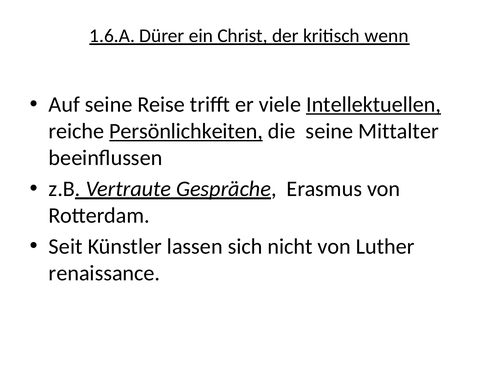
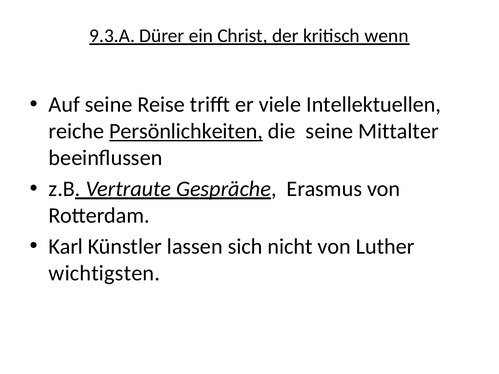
1.6.A: 1.6.A -> 9.3.A
Intellektuellen underline: present -> none
Seit: Seit -> Karl
renaissance: renaissance -> wichtigsten
